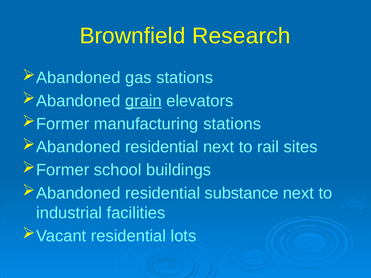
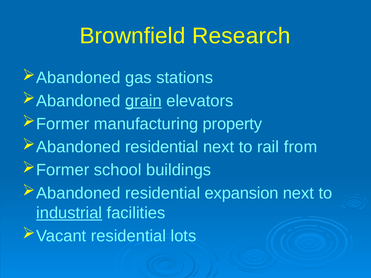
manufacturing stations: stations -> property
sites: sites -> from
substance: substance -> expansion
industrial underline: none -> present
